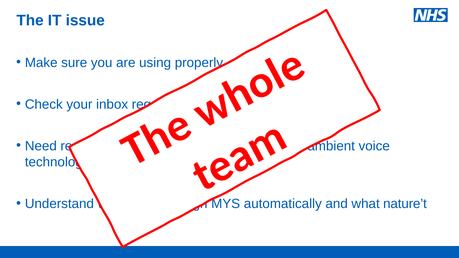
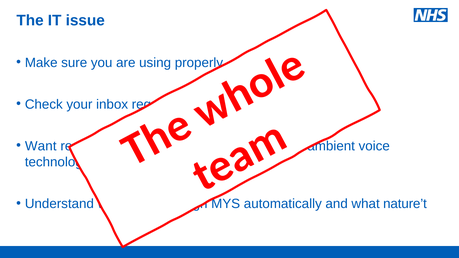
Need: Need -> Want
